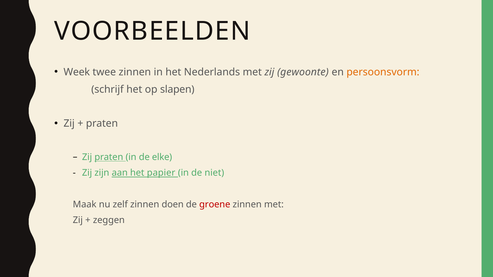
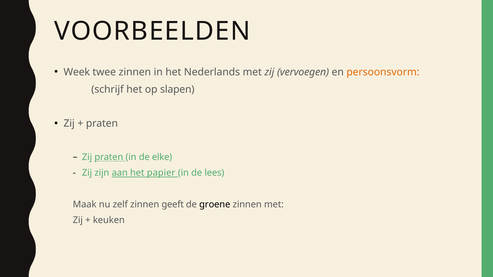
gewoonte: gewoonte -> vervoegen
niet: niet -> lees
doen: doen -> geeft
groene colour: red -> black
zeggen: zeggen -> keuken
